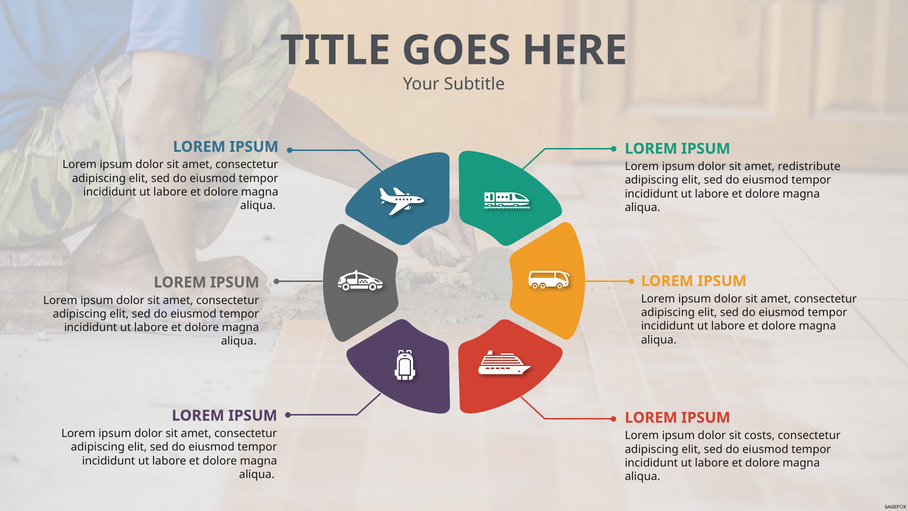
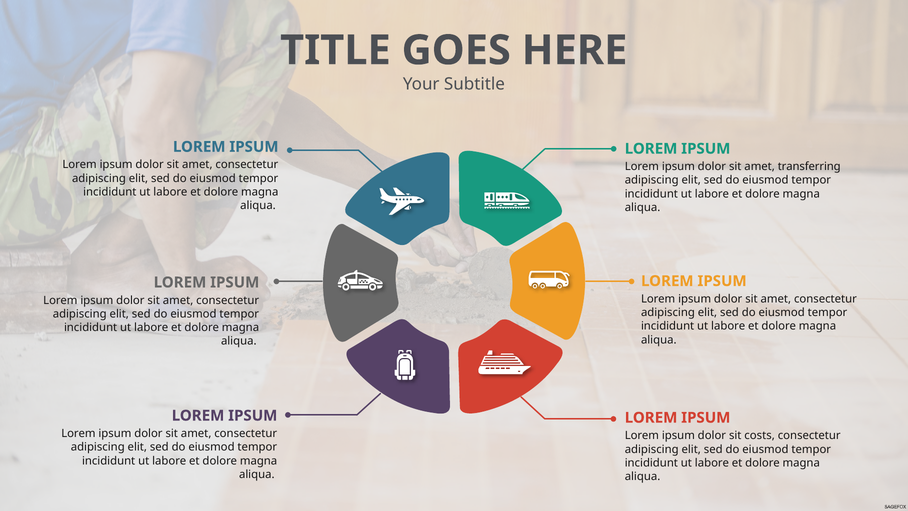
redistribute: redistribute -> transferring
